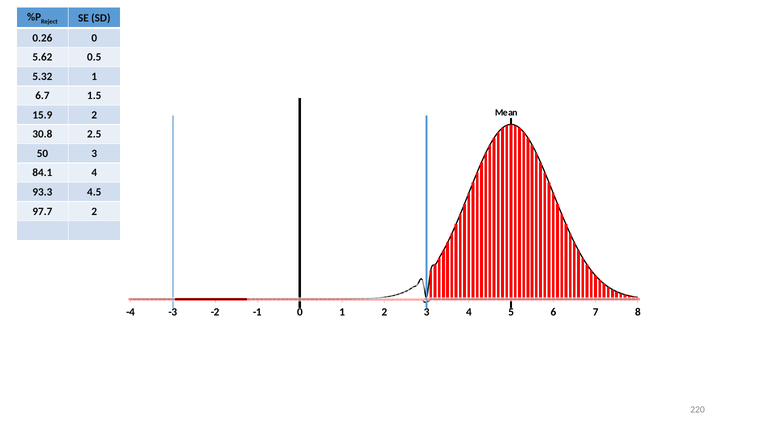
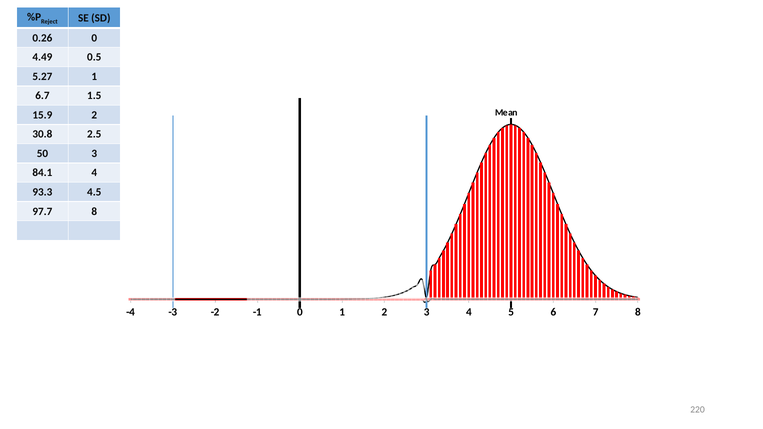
5.62: 5.62 -> 4.49
5.32: 5.32 -> 5.27
97.7 2: 2 -> 8
